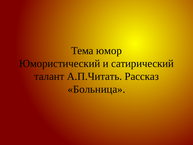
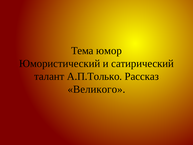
А.П.Читать: А.П.Читать -> А.П.Только
Больница: Больница -> Великого
